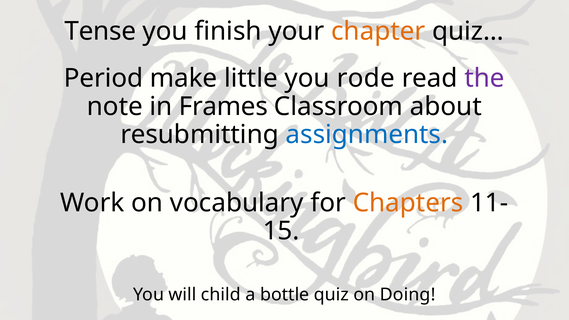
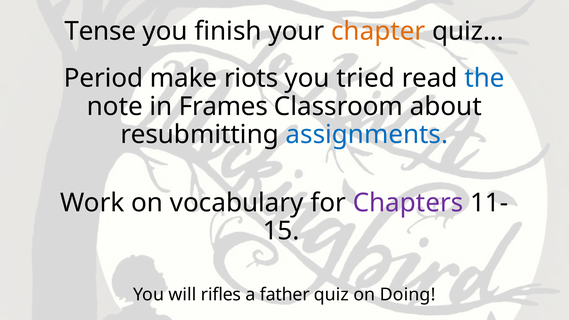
little: little -> riots
rode: rode -> tried
the colour: purple -> blue
Chapters colour: orange -> purple
child: child -> rifles
bottle: bottle -> father
